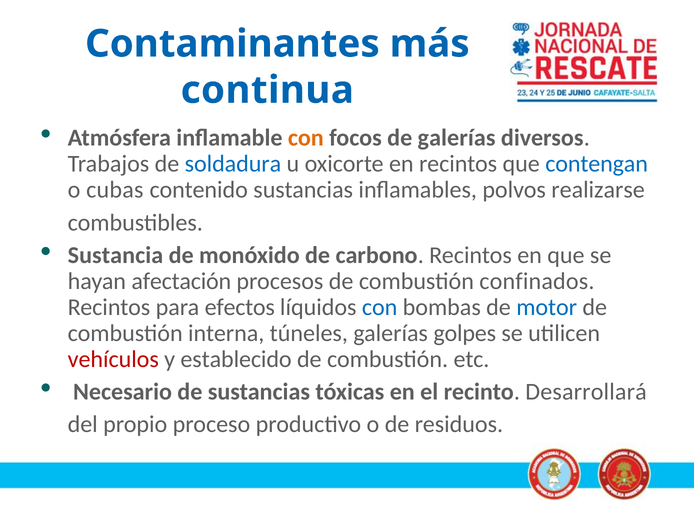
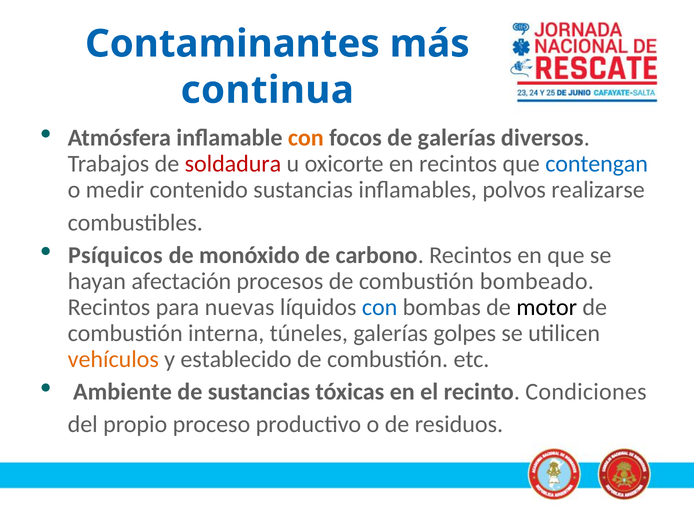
soldadura colour: blue -> red
cubas: cubas -> medir
Sustancia: Sustancia -> Psíquicos
confinados: confinados -> bombeado
efectos: efectos -> nuevas
motor colour: blue -> black
vehículos colour: red -> orange
Necesario: Necesario -> Ambiente
Desarrollará: Desarrollará -> Condiciones
